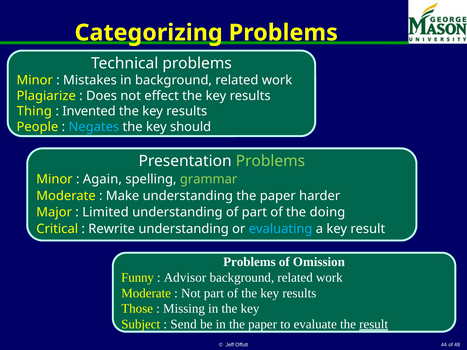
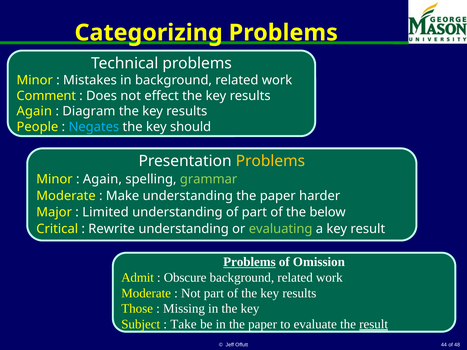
Plagiarize: Plagiarize -> Comment
Thing at (34, 111): Thing -> Again
Invented: Invented -> Diagram
Problems at (270, 161) colour: light green -> yellow
doing: doing -> below
evaluating colour: light blue -> light green
Problems at (249, 262) underline: none -> present
Funny: Funny -> Admit
Advisor: Advisor -> Obscure
Send: Send -> Take
